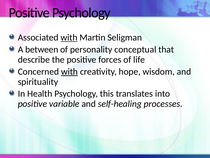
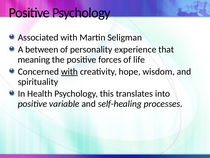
with at (69, 37) underline: present -> none
conceptual: conceptual -> experience
describe: describe -> meaning
